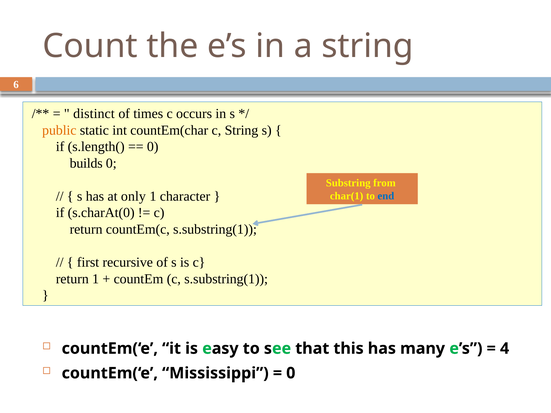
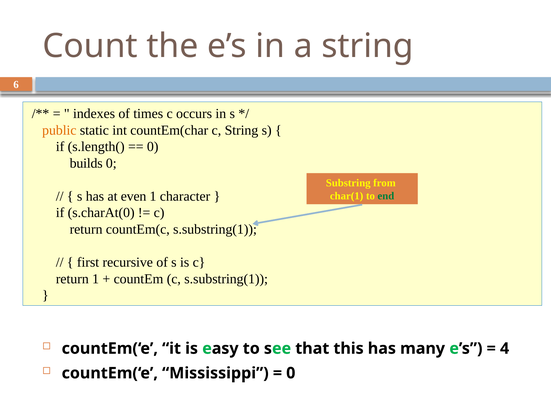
distinct: distinct -> indexes
only: only -> even
end colour: blue -> green
